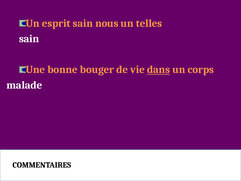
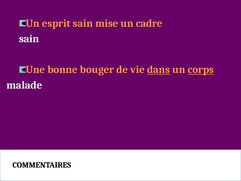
nous: nous -> mise
telles: telles -> cadre
corps underline: none -> present
